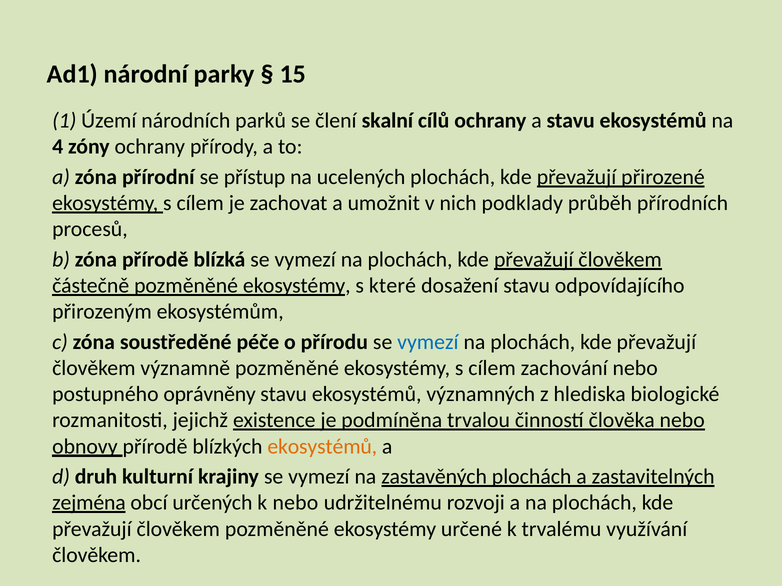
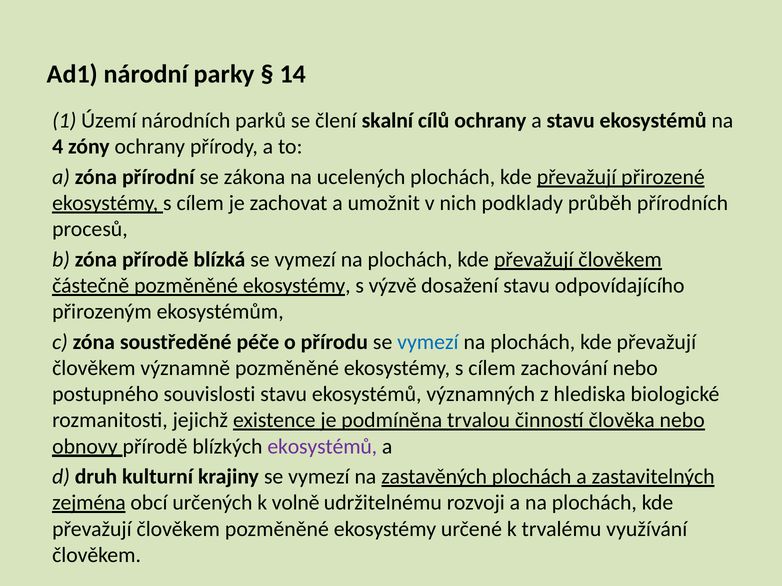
15: 15 -> 14
přístup: přístup -> zákona
které: které -> výzvě
oprávněny: oprávněny -> souvislosti
ekosystémů at (322, 447) colour: orange -> purple
k nebo: nebo -> volně
